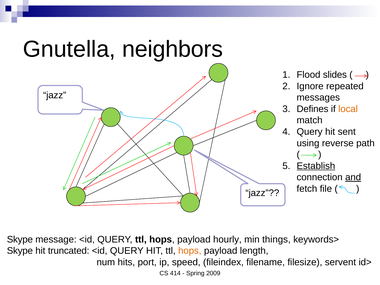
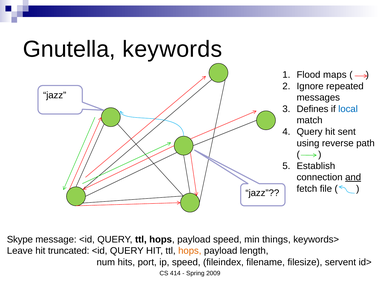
neighbors: neighbors -> keywords
slides: slides -> maps
local colour: orange -> blue
Establish underline: present -> none
payload hourly: hourly -> speed
Skype at (20, 251): Skype -> Leave
